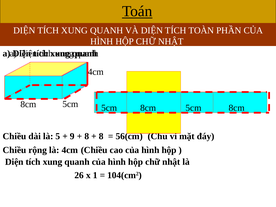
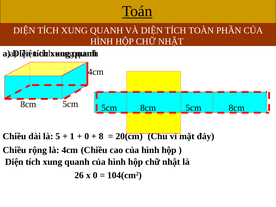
9: 9 -> 1
8 at (87, 136): 8 -> 0
56(cm: 56(cm -> 20(cm
x 1: 1 -> 0
